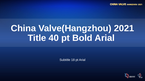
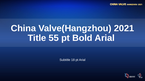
40: 40 -> 55
